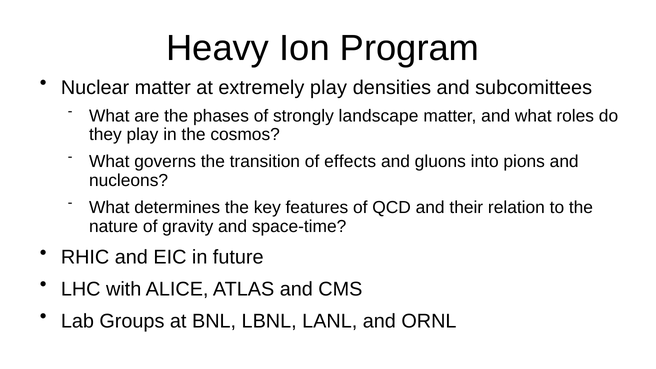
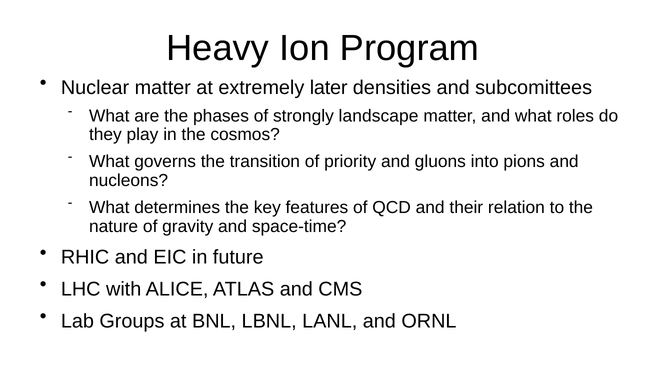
extremely play: play -> later
effects: effects -> priority
